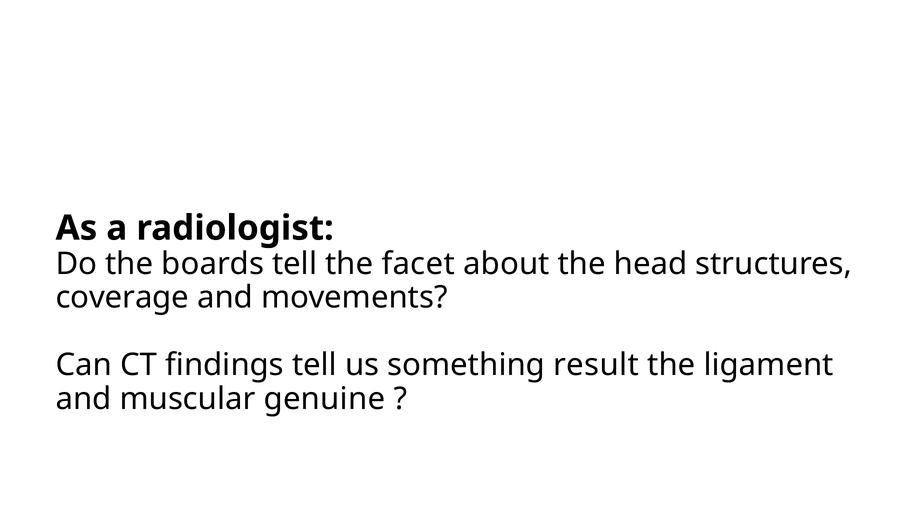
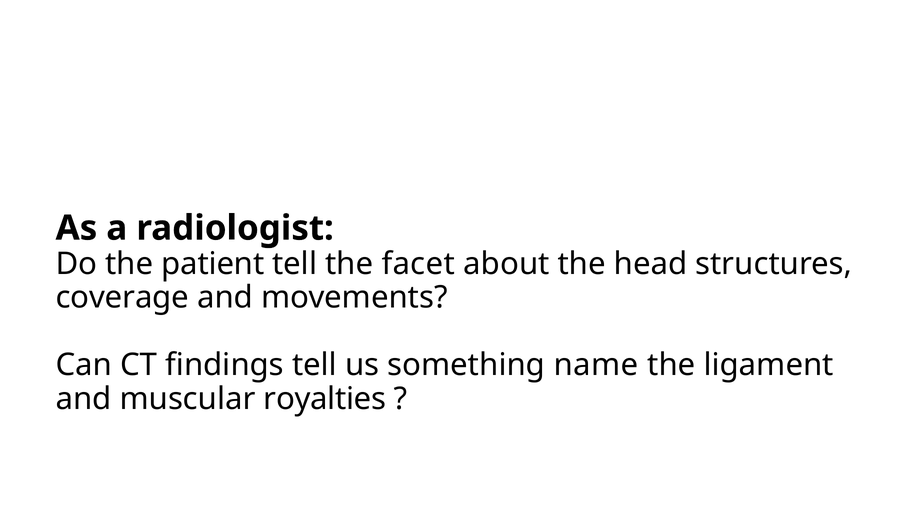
boards: boards -> patient
result: result -> name
genuine: genuine -> royalties
